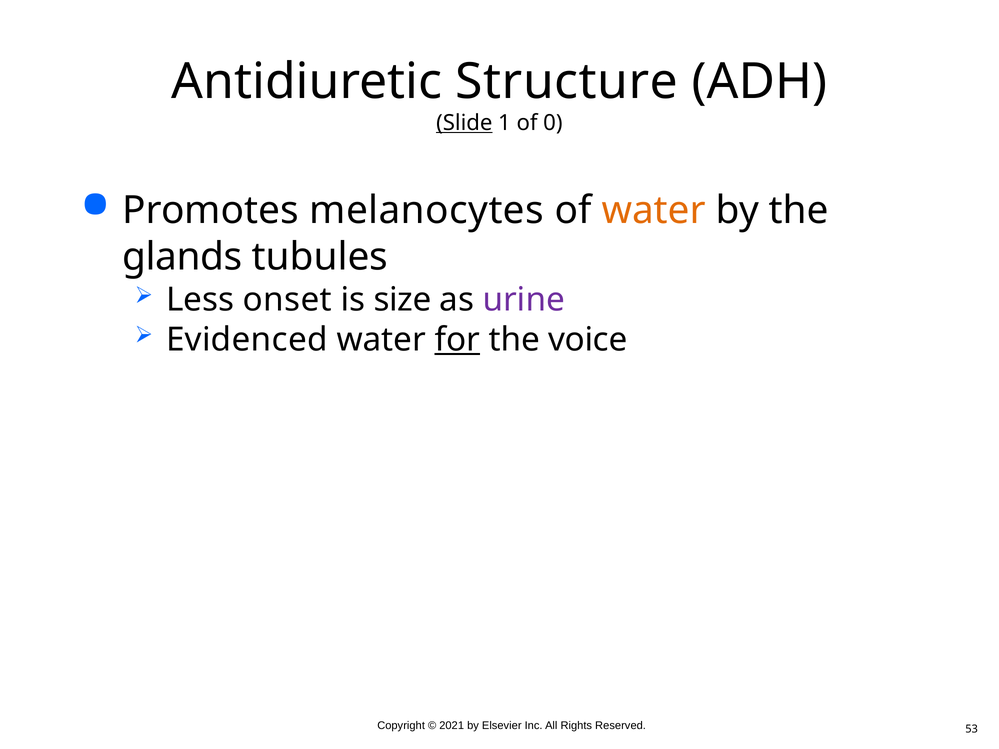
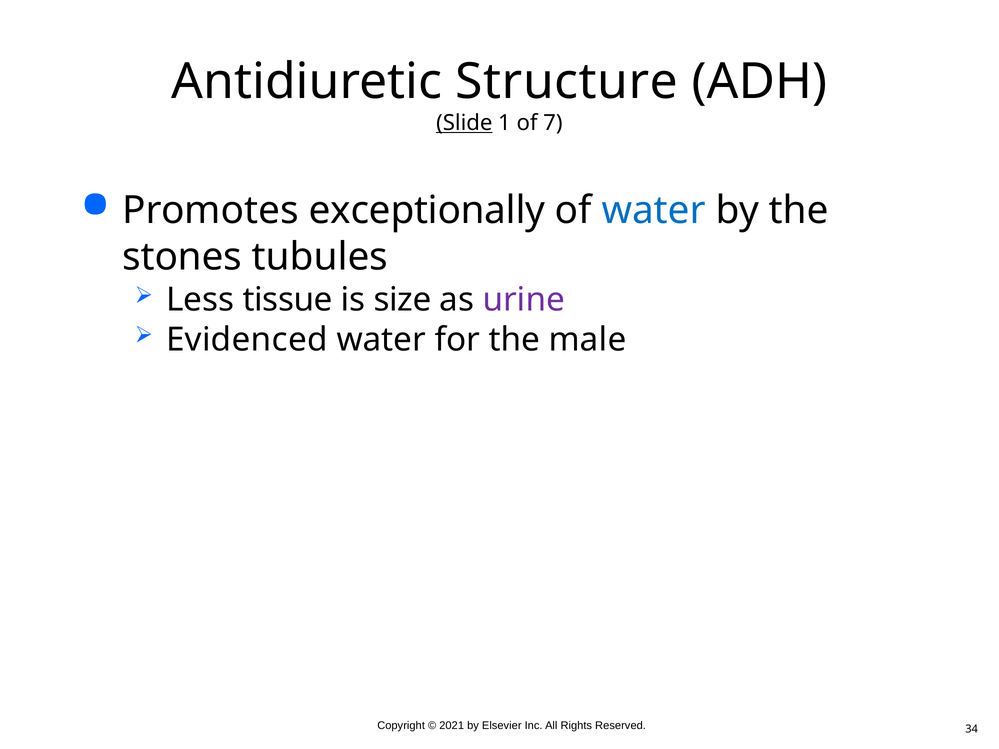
0: 0 -> 7
melanocytes: melanocytes -> exceptionally
water at (654, 210) colour: orange -> blue
glands: glands -> stones
onset: onset -> tissue
for underline: present -> none
voice: voice -> male
53: 53 -> 34
